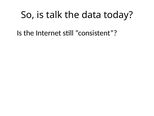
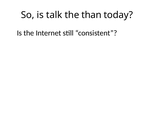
data: data -> than
